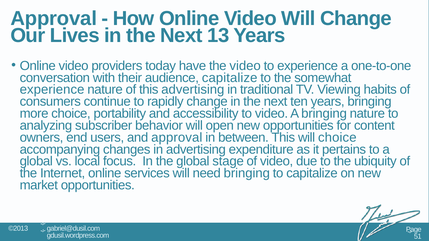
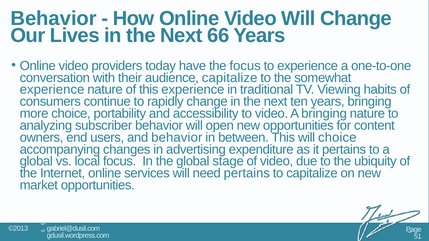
Approval at (54, 19): Approval -> Behavior
13: 13 -> 66
the video: video -> focus
this advertising: advertising -> experience
and approval: approval -> behavior
need bringing: bringing -> pertains
